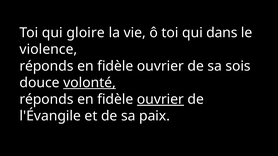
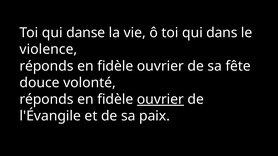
gloire: gloire -> danse
sois: sois -> fête
volonté underline: present -> none
